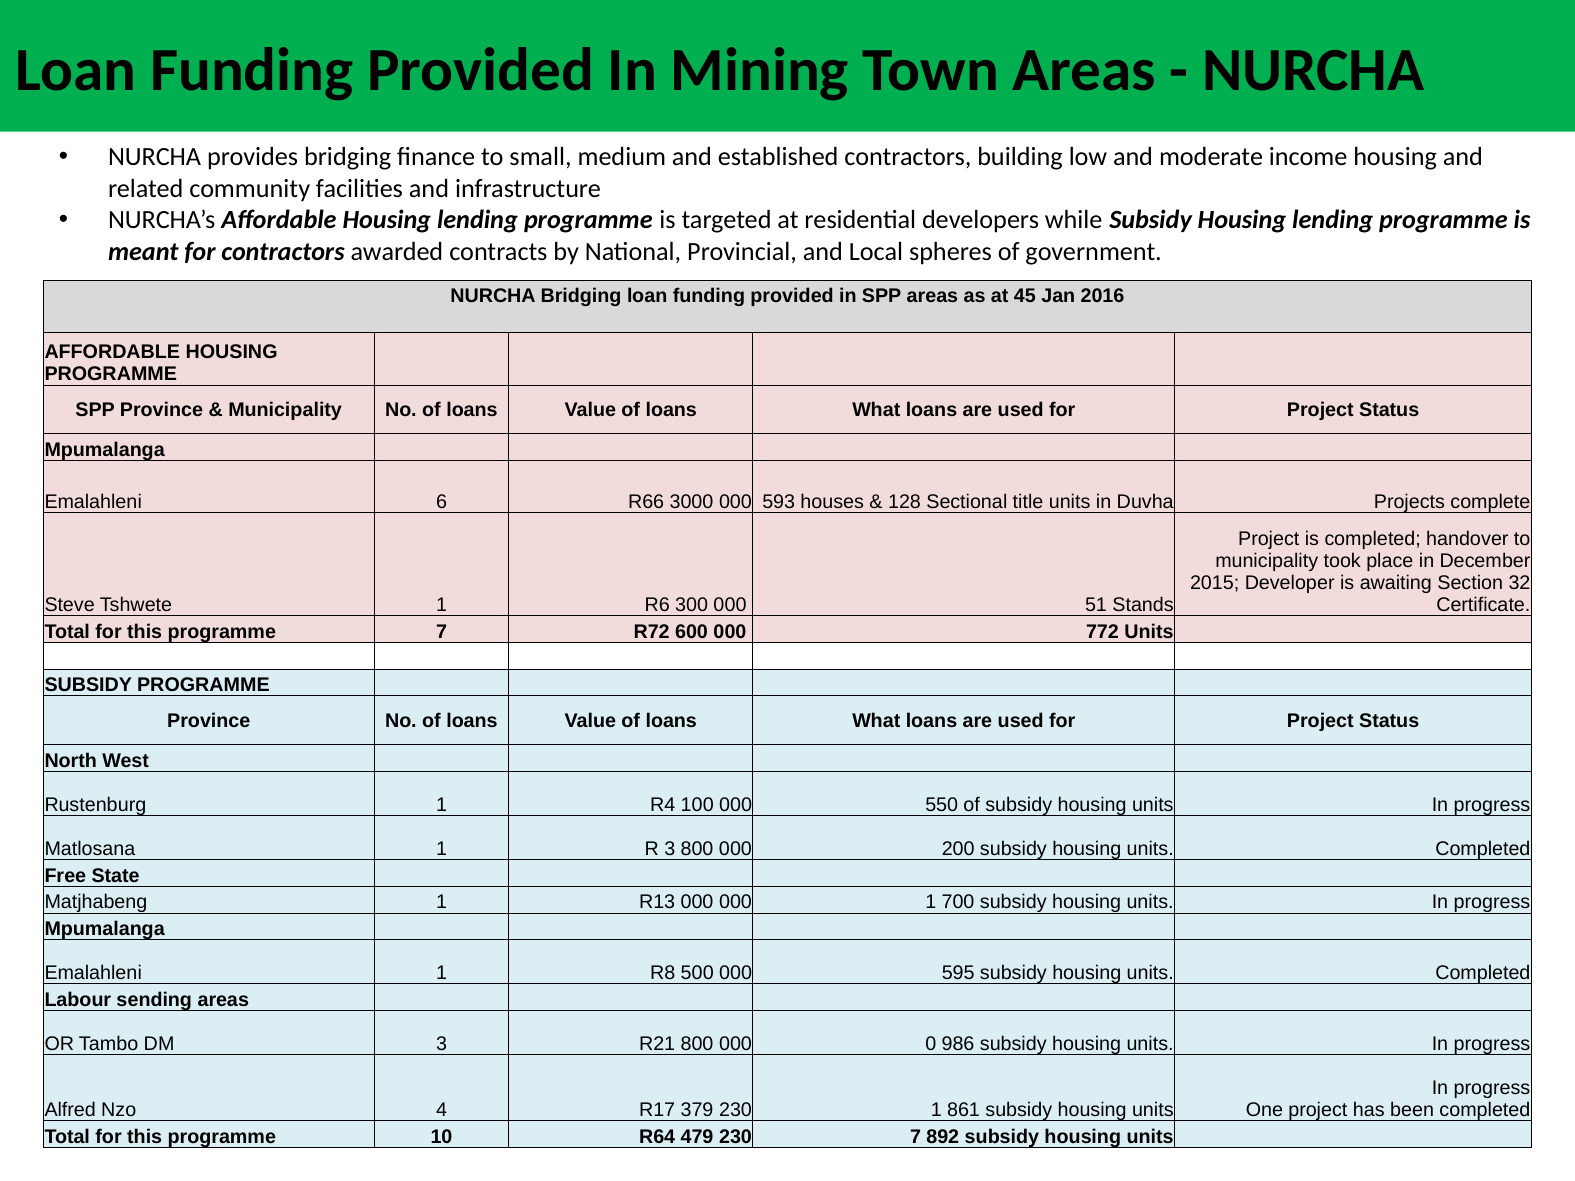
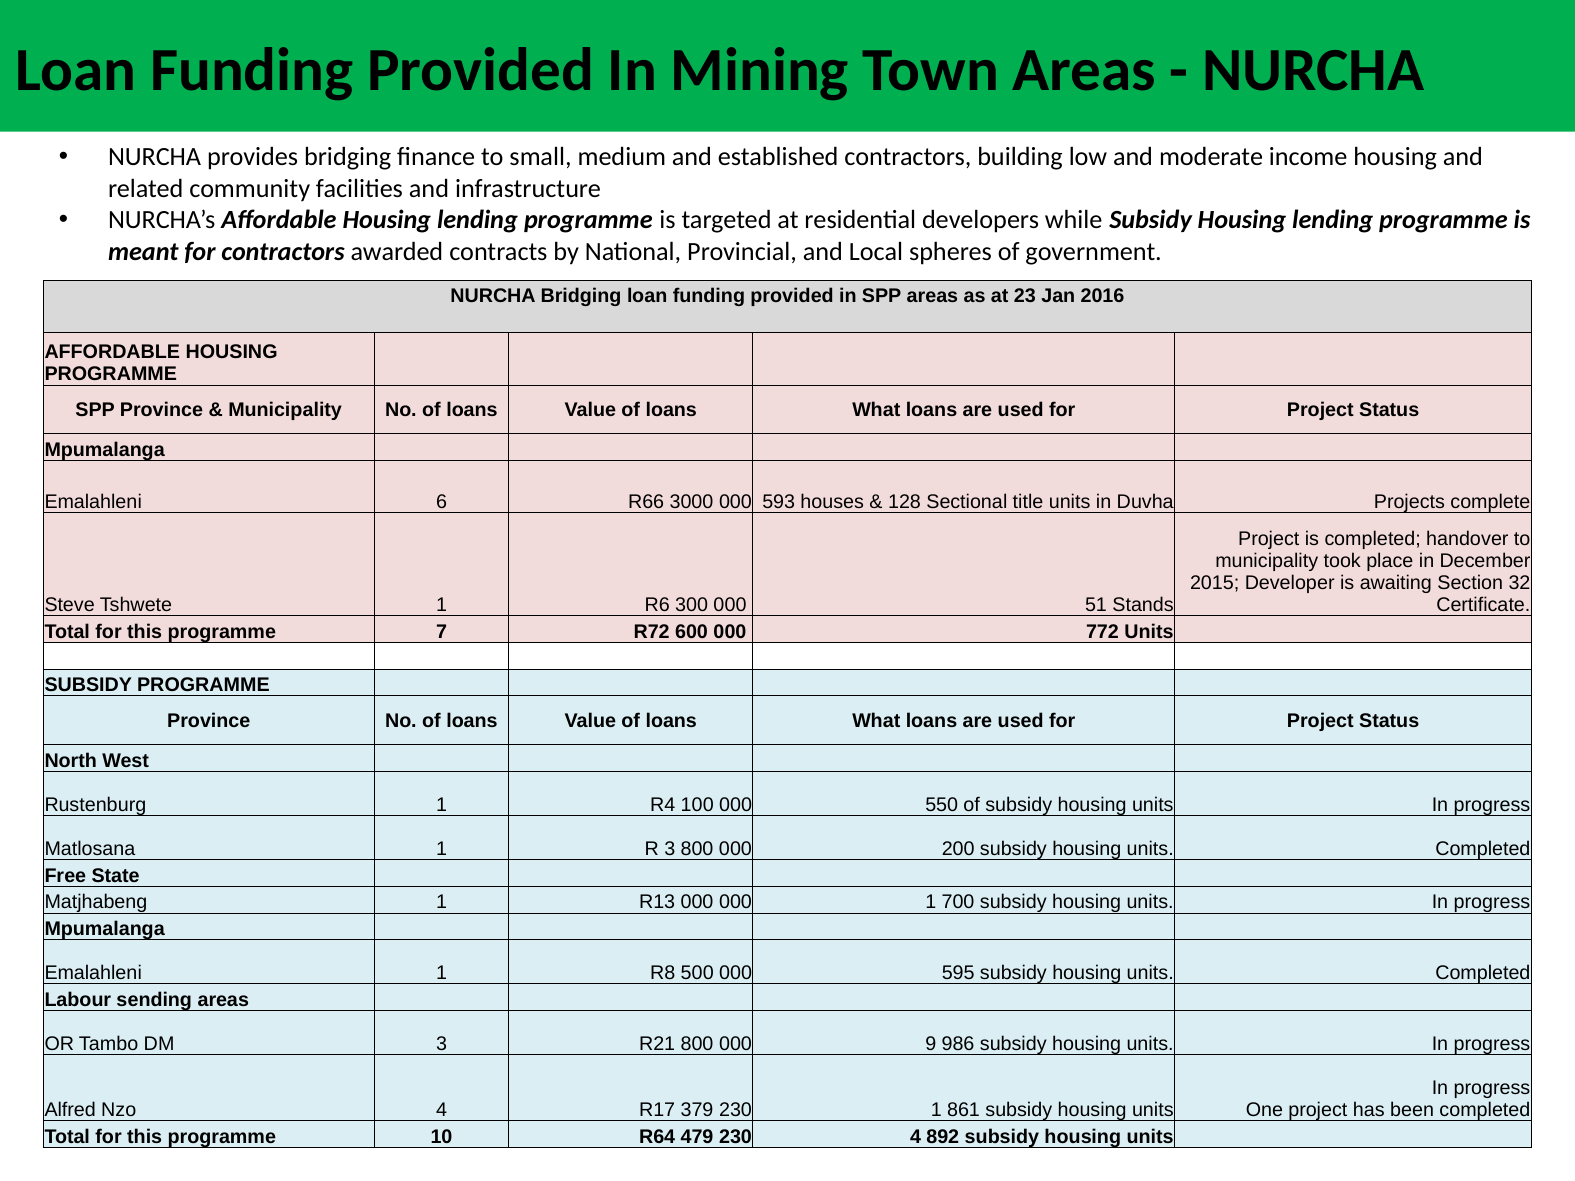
45: 45 -> 23
0: 0 -> 9
230 7: 7 -> 4
